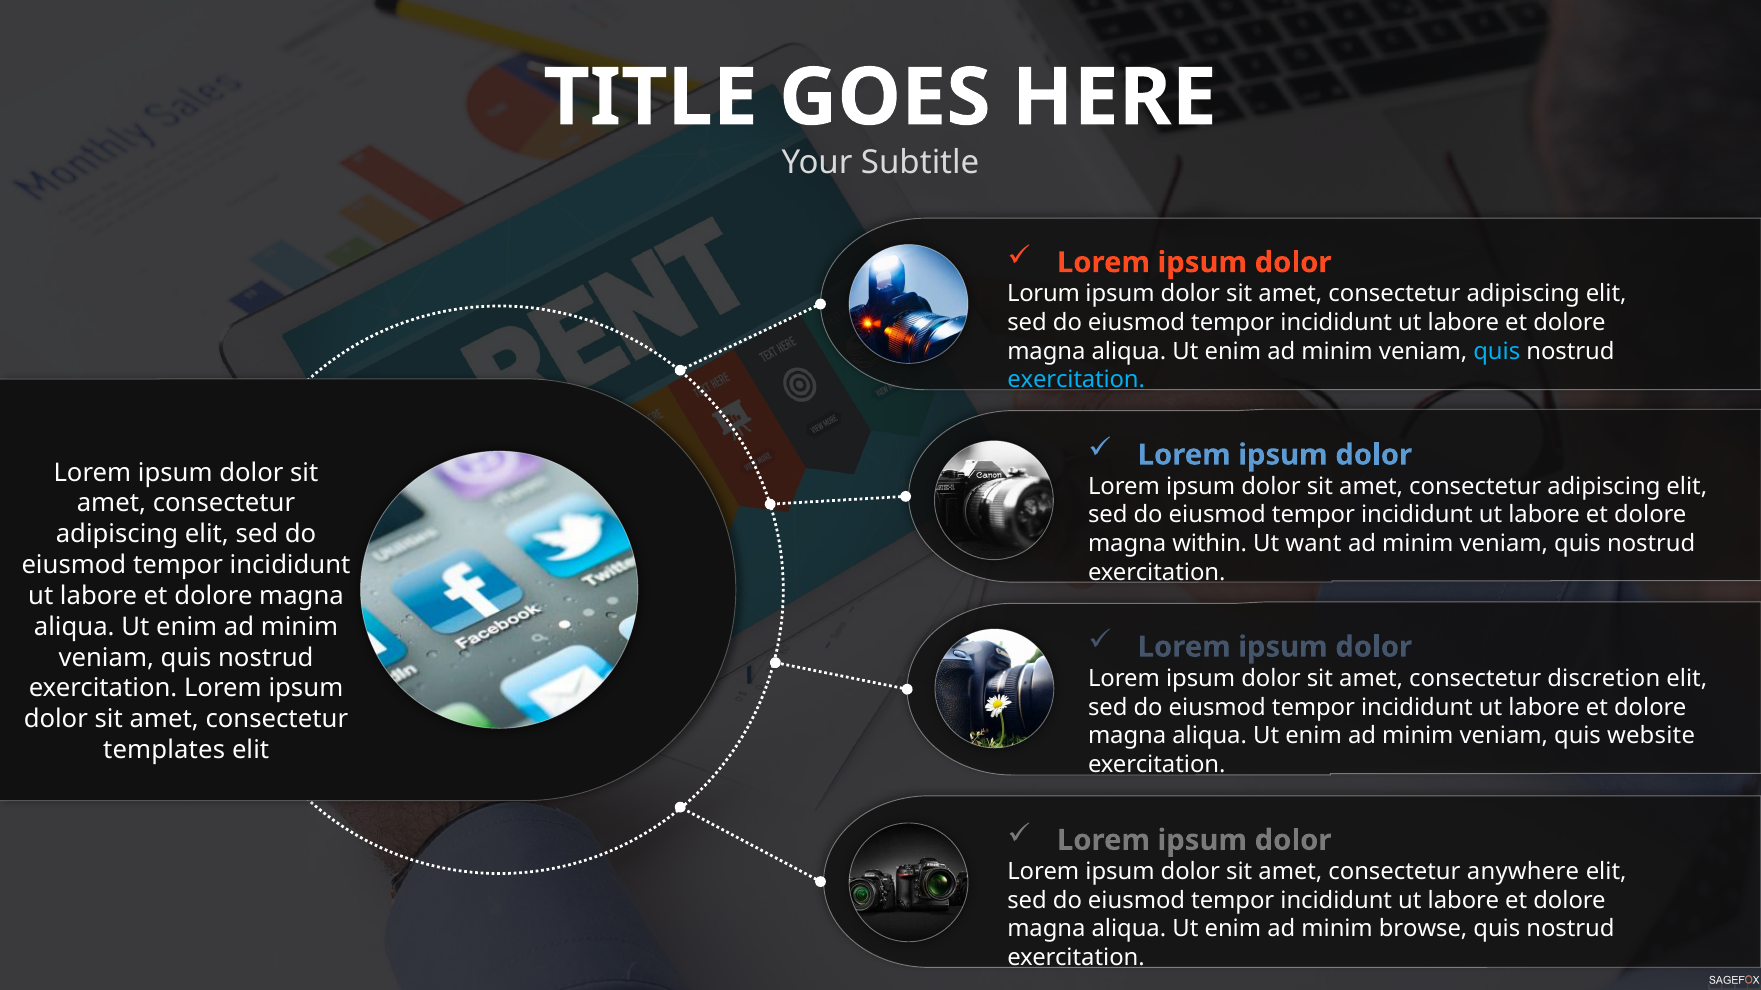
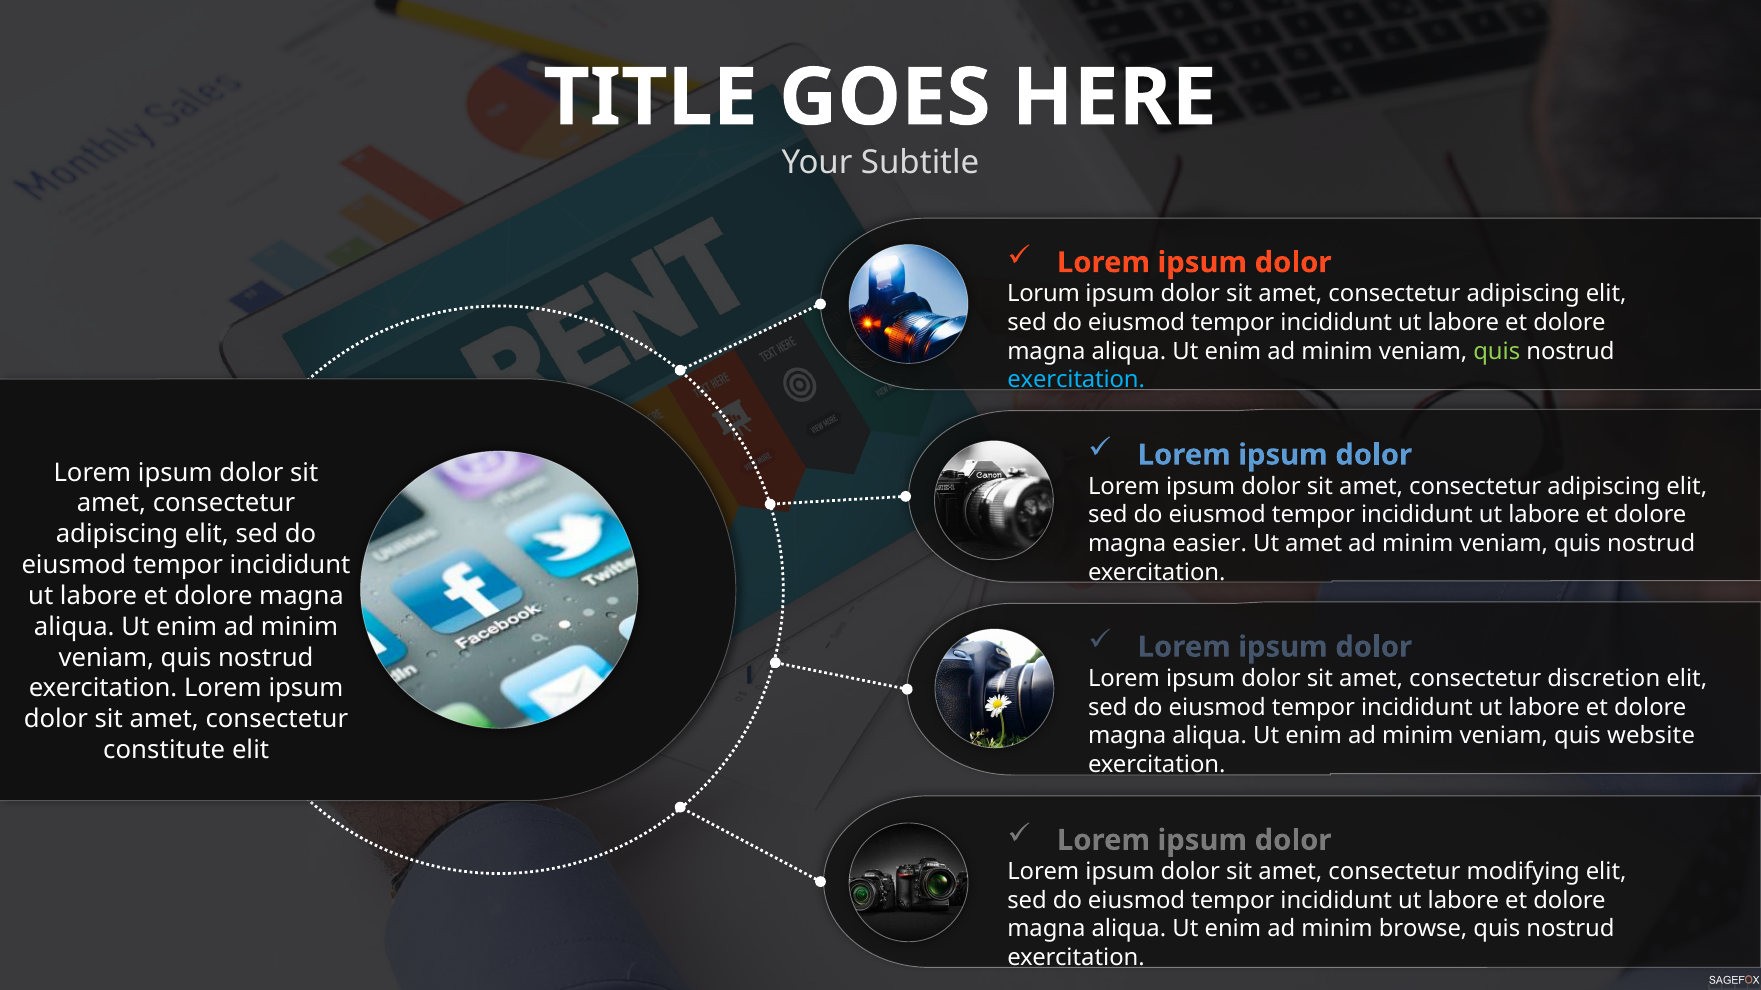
quis at (1497, 352) colour: light blue -> light green
within: within -> easier
Ut want: want -> amet
templates: templates -> constitute
anywhere: anywhere -> modifying
